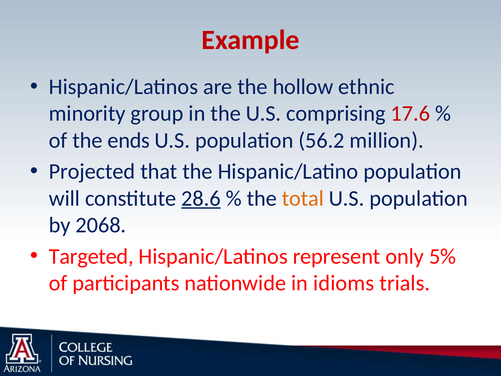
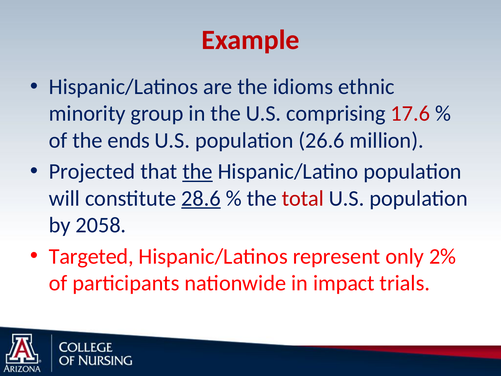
hollow: hollow -> idioms
56.2: 56.2 -> 26.6
the at (198, 171) underline: none -> present
total colour: orange -> red
2068: 2068 -> 2058
5%: 5% -> 2%
idioms: idioms -> impact
